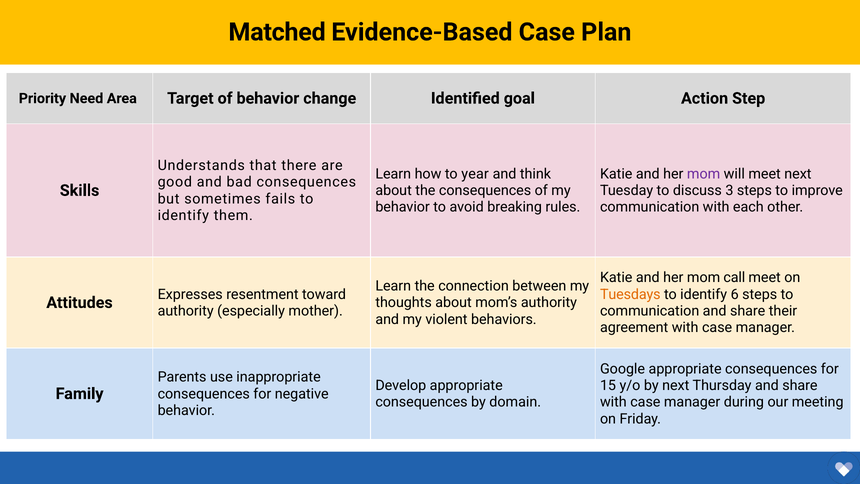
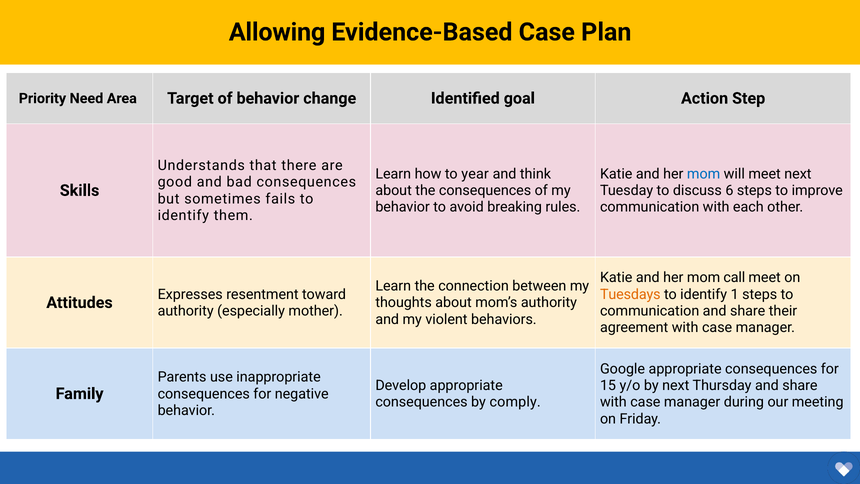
Matched: Matched -> Allowing
mom at (704, 174) colour: purple -> blue
3: 3 -> 6
6: 6 -> 1
domain: domain -> comply
